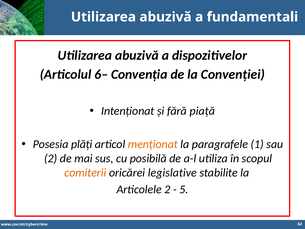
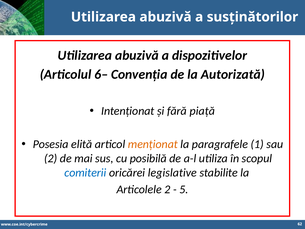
fundamentali: fundamentali -> susținătorilor
Convenției: Convenției -> Autorizată
plăți: plăți -> elită
comiterii colour: orange -> blue
